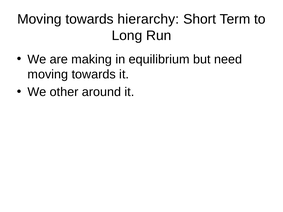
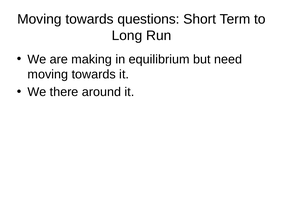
hierarchy: hierarchy -> questions
other: other -> there
